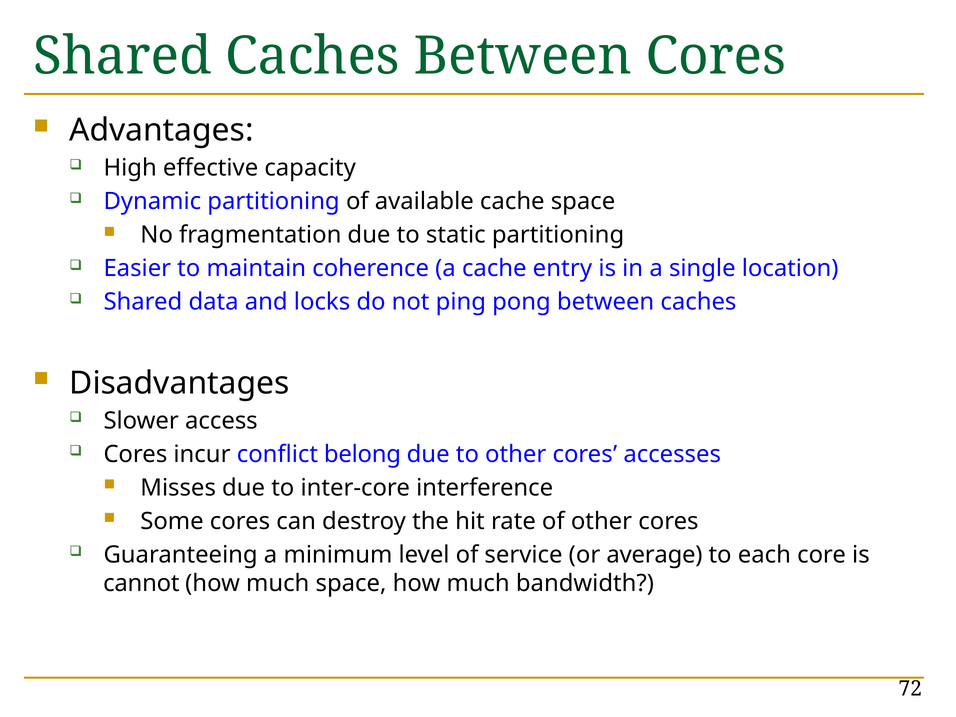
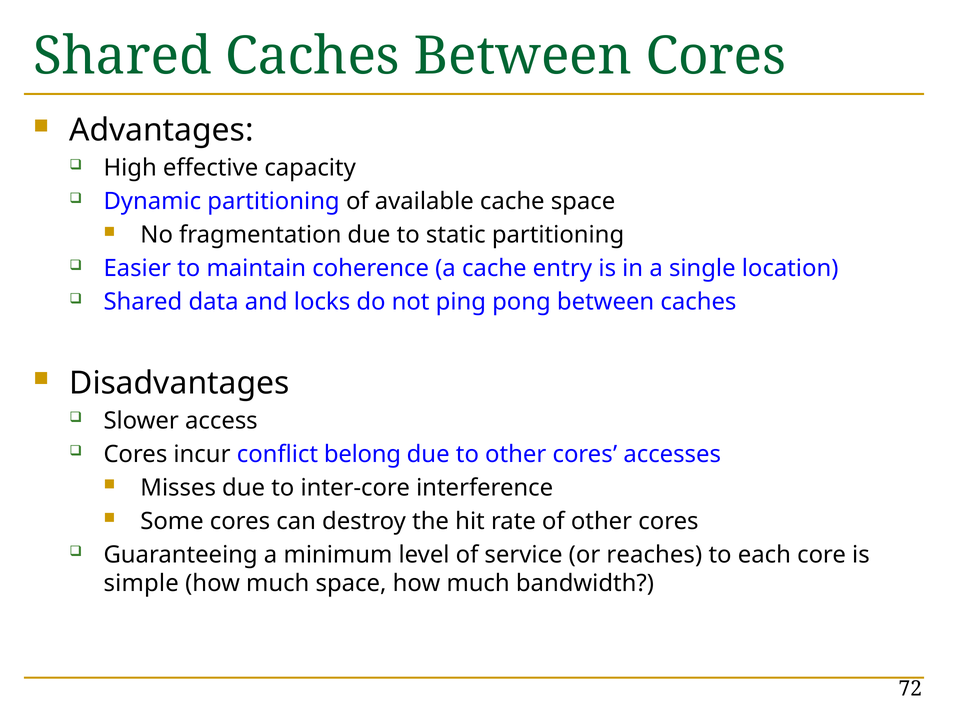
average: average -> reaches
cannot: cannot -> simple
